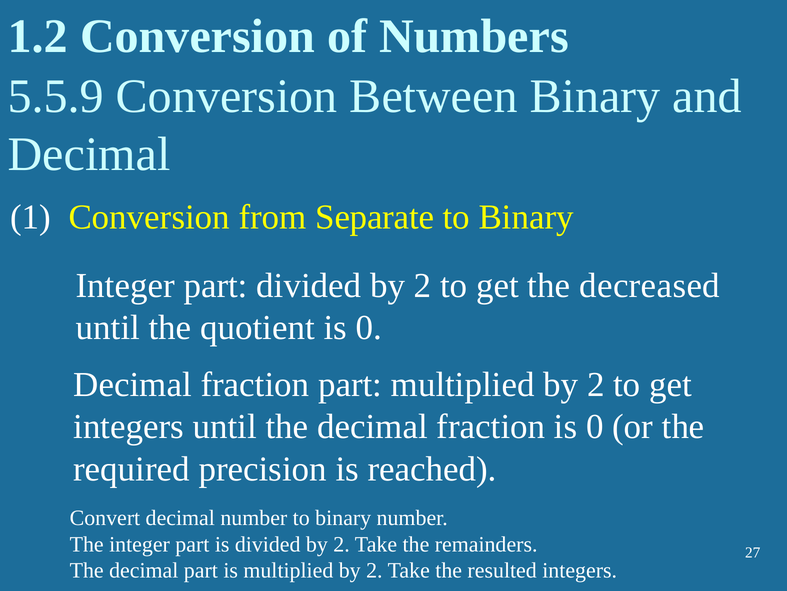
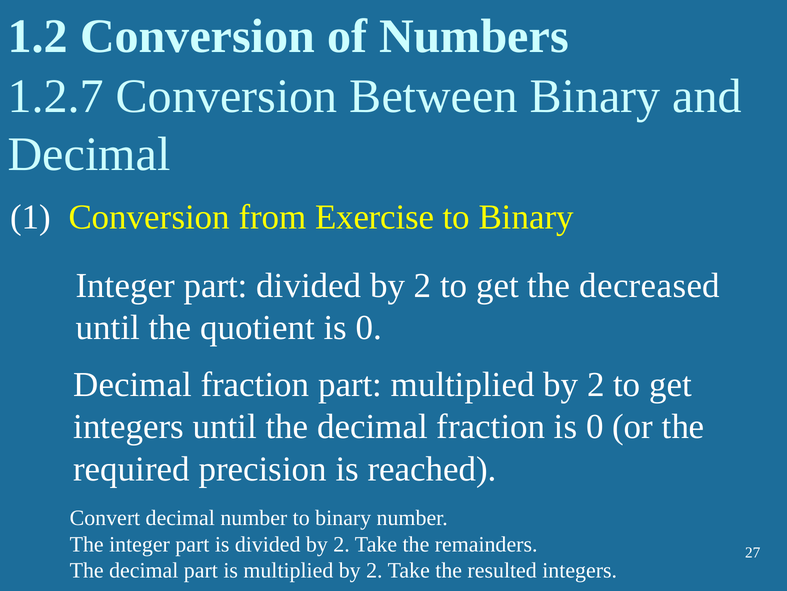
5.5.9: 5.5.9 -> 1.2.7
Separate: Separate -> Exercise
